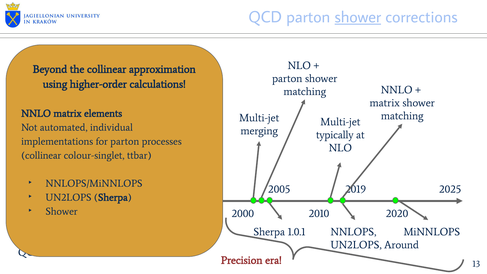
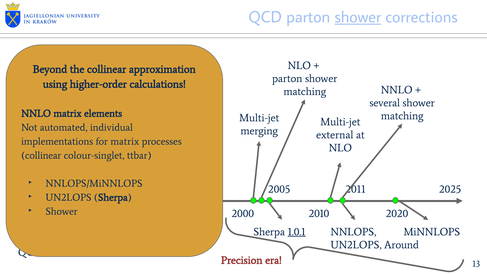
matrix at (385, 103): matrix -> several
typically: typically -> external
for parton: parton -> matrix
2019: 2019 -> 2011
1.0.1 underline: none -> present
